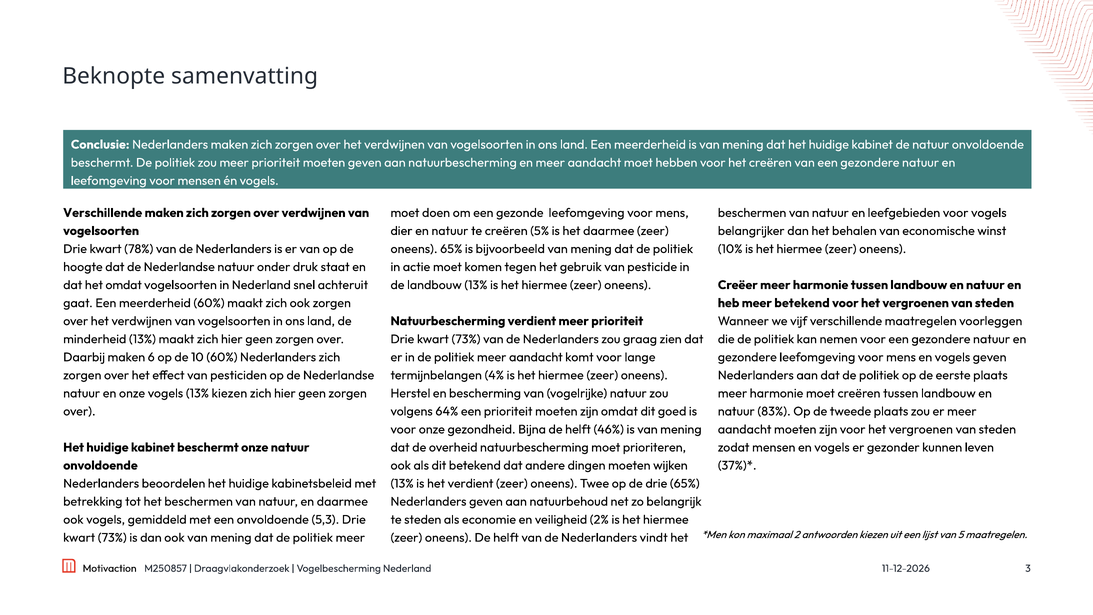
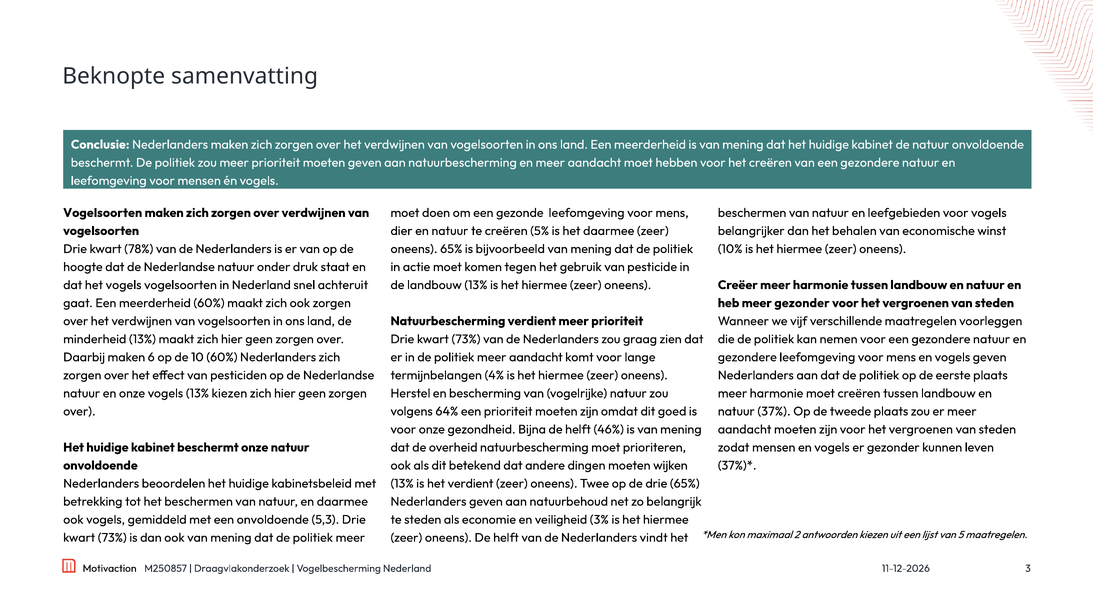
Verschillende at (103, 213): Verschillende -> Vogelsoorten
het omdat: omdat -> vogels
meer betekend: betekend -> gezonder
83%: 83% -> 37%
2%: 2% -> 3%
